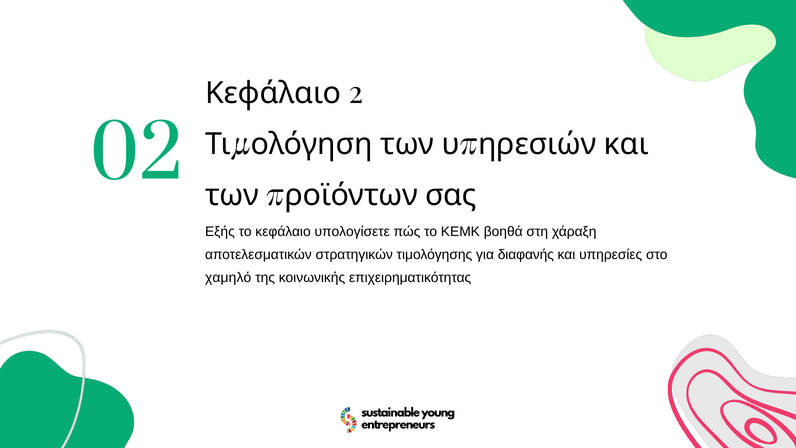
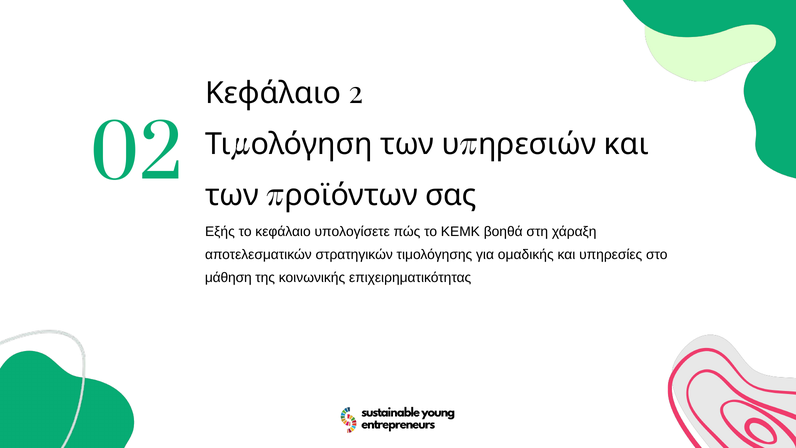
διαφανής: διαφανής -> ομαδικής
χαμηλό: χαμηλό -> μάθηση
